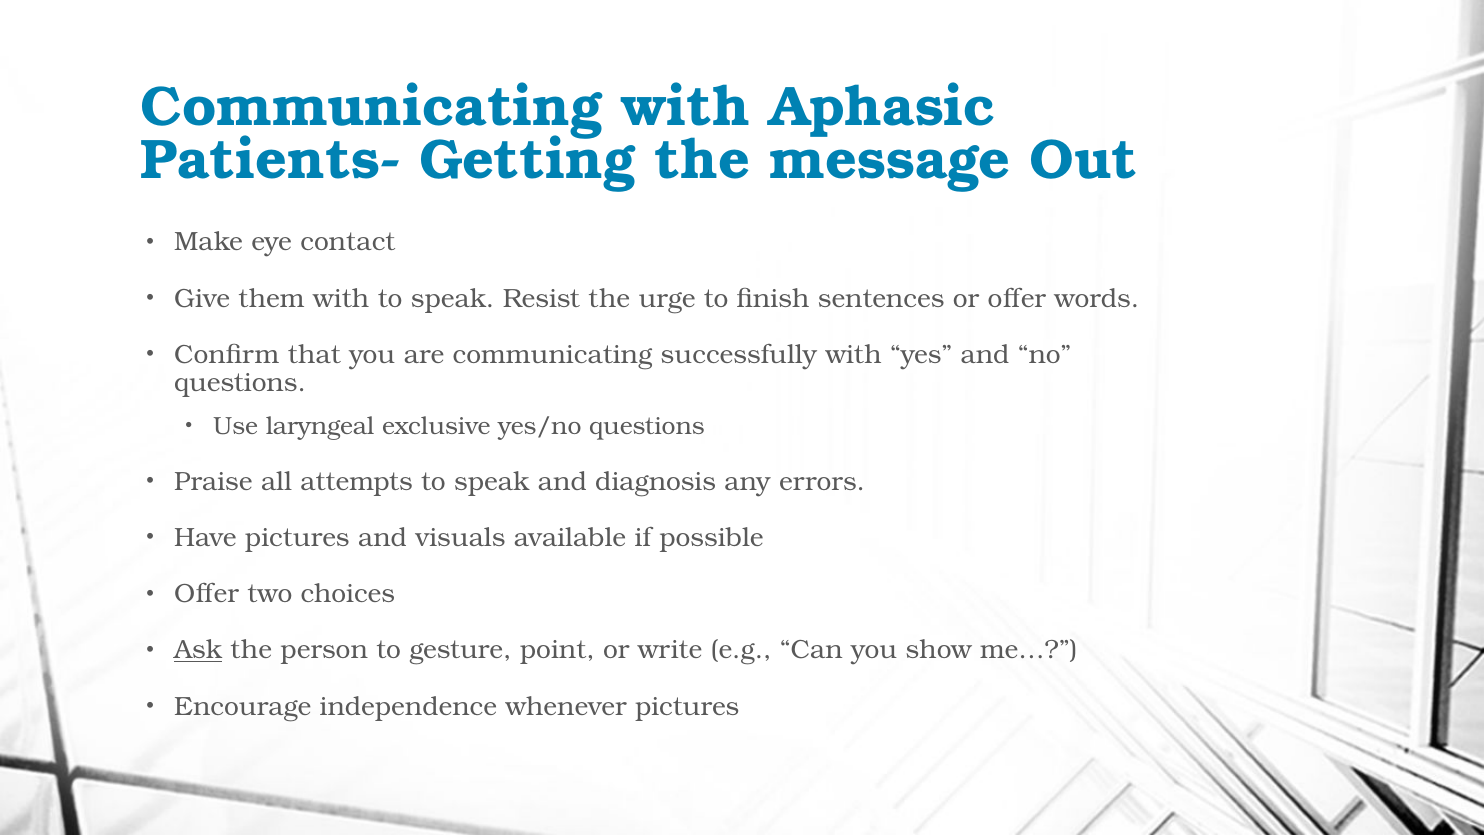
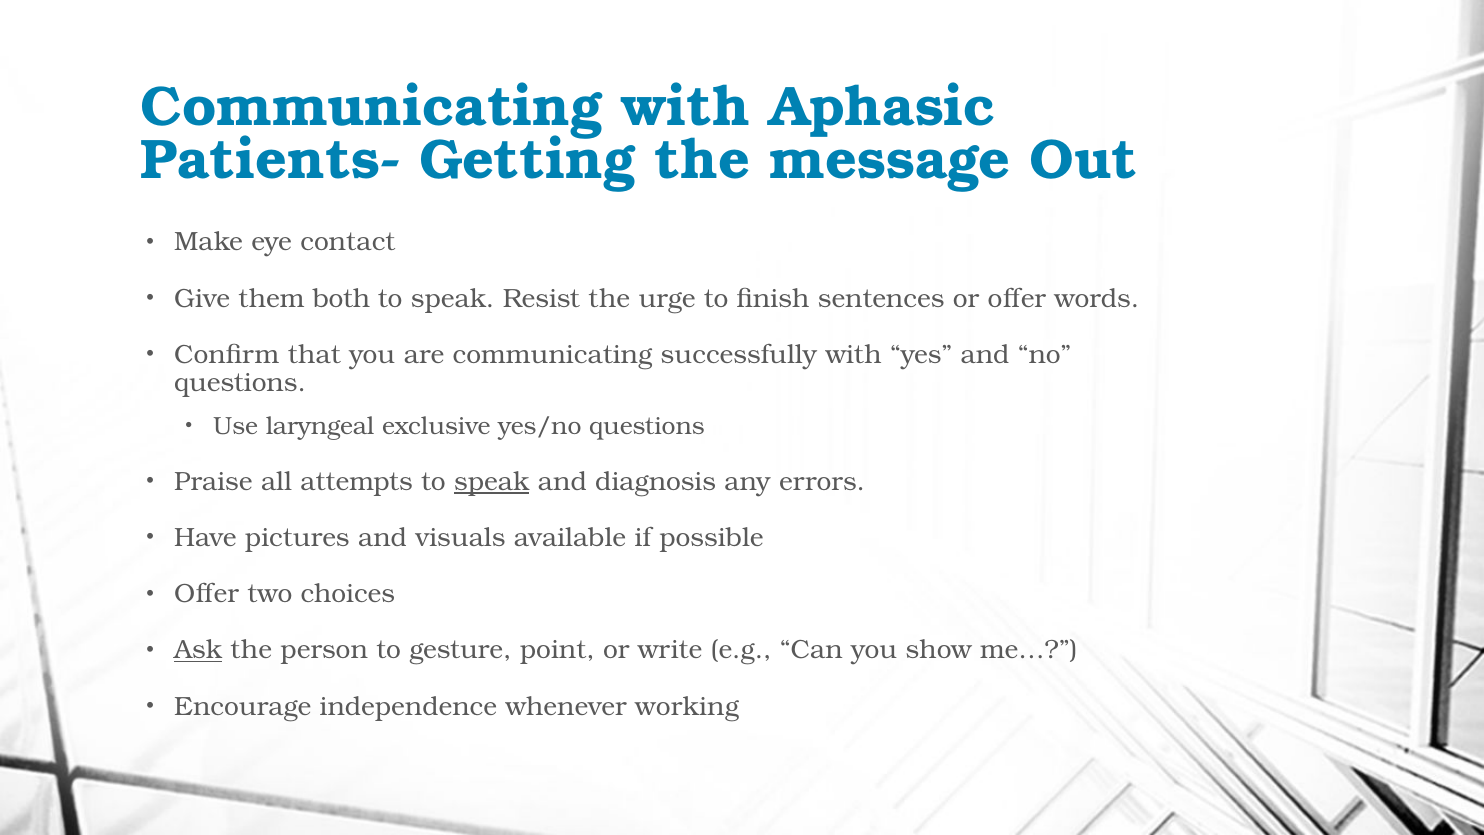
them with: with -> both
speak at (492, 482) underline: none -> present
whenever pictures: pictures -> working
